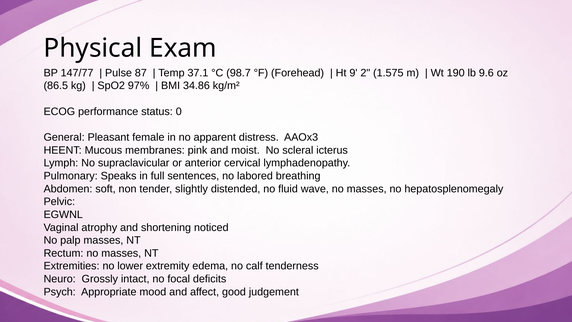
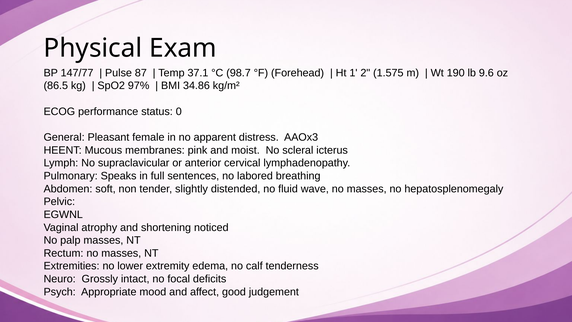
9: 9 -> 1
